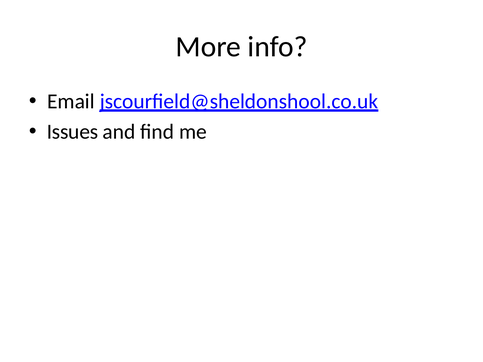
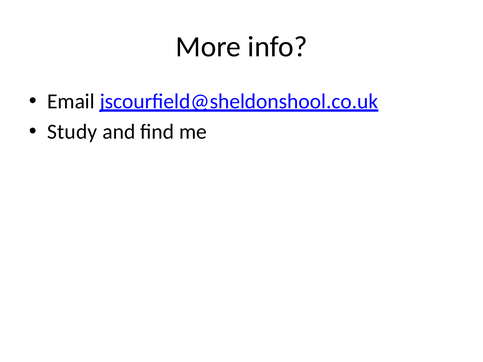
Issues: Issues -> Study
